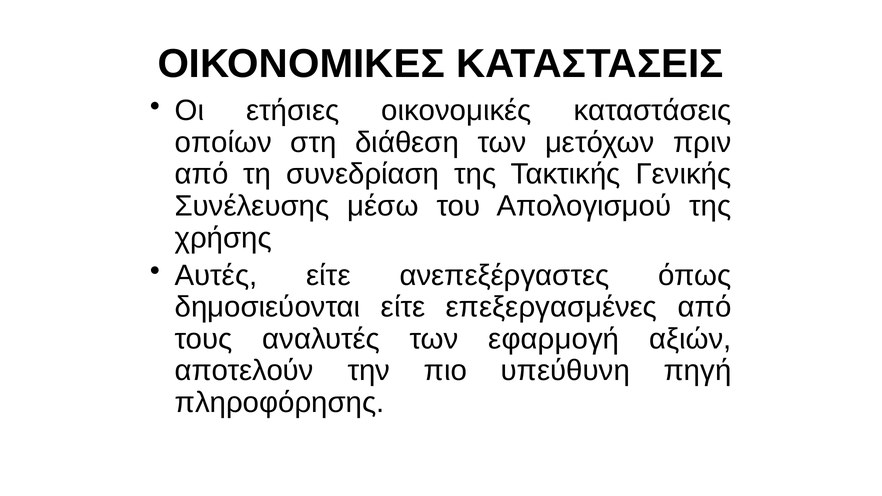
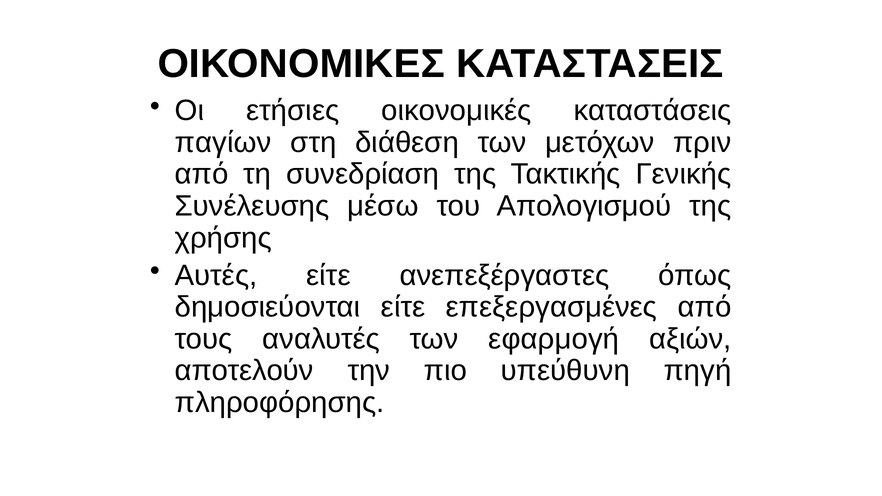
οποίων: οποίων -> παγίων
